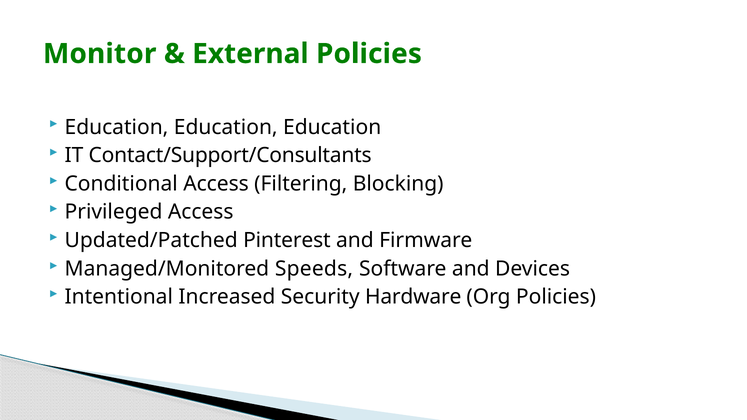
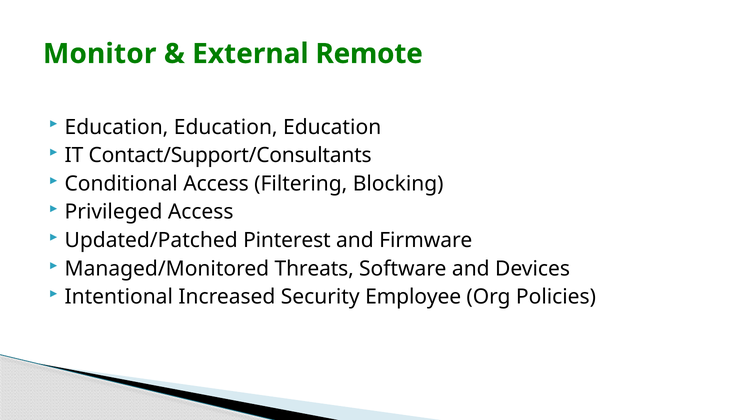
External Policies: Policies -> Remote
Speeds: Speeds -> Threats
Hardware: Hardware -> Employee
